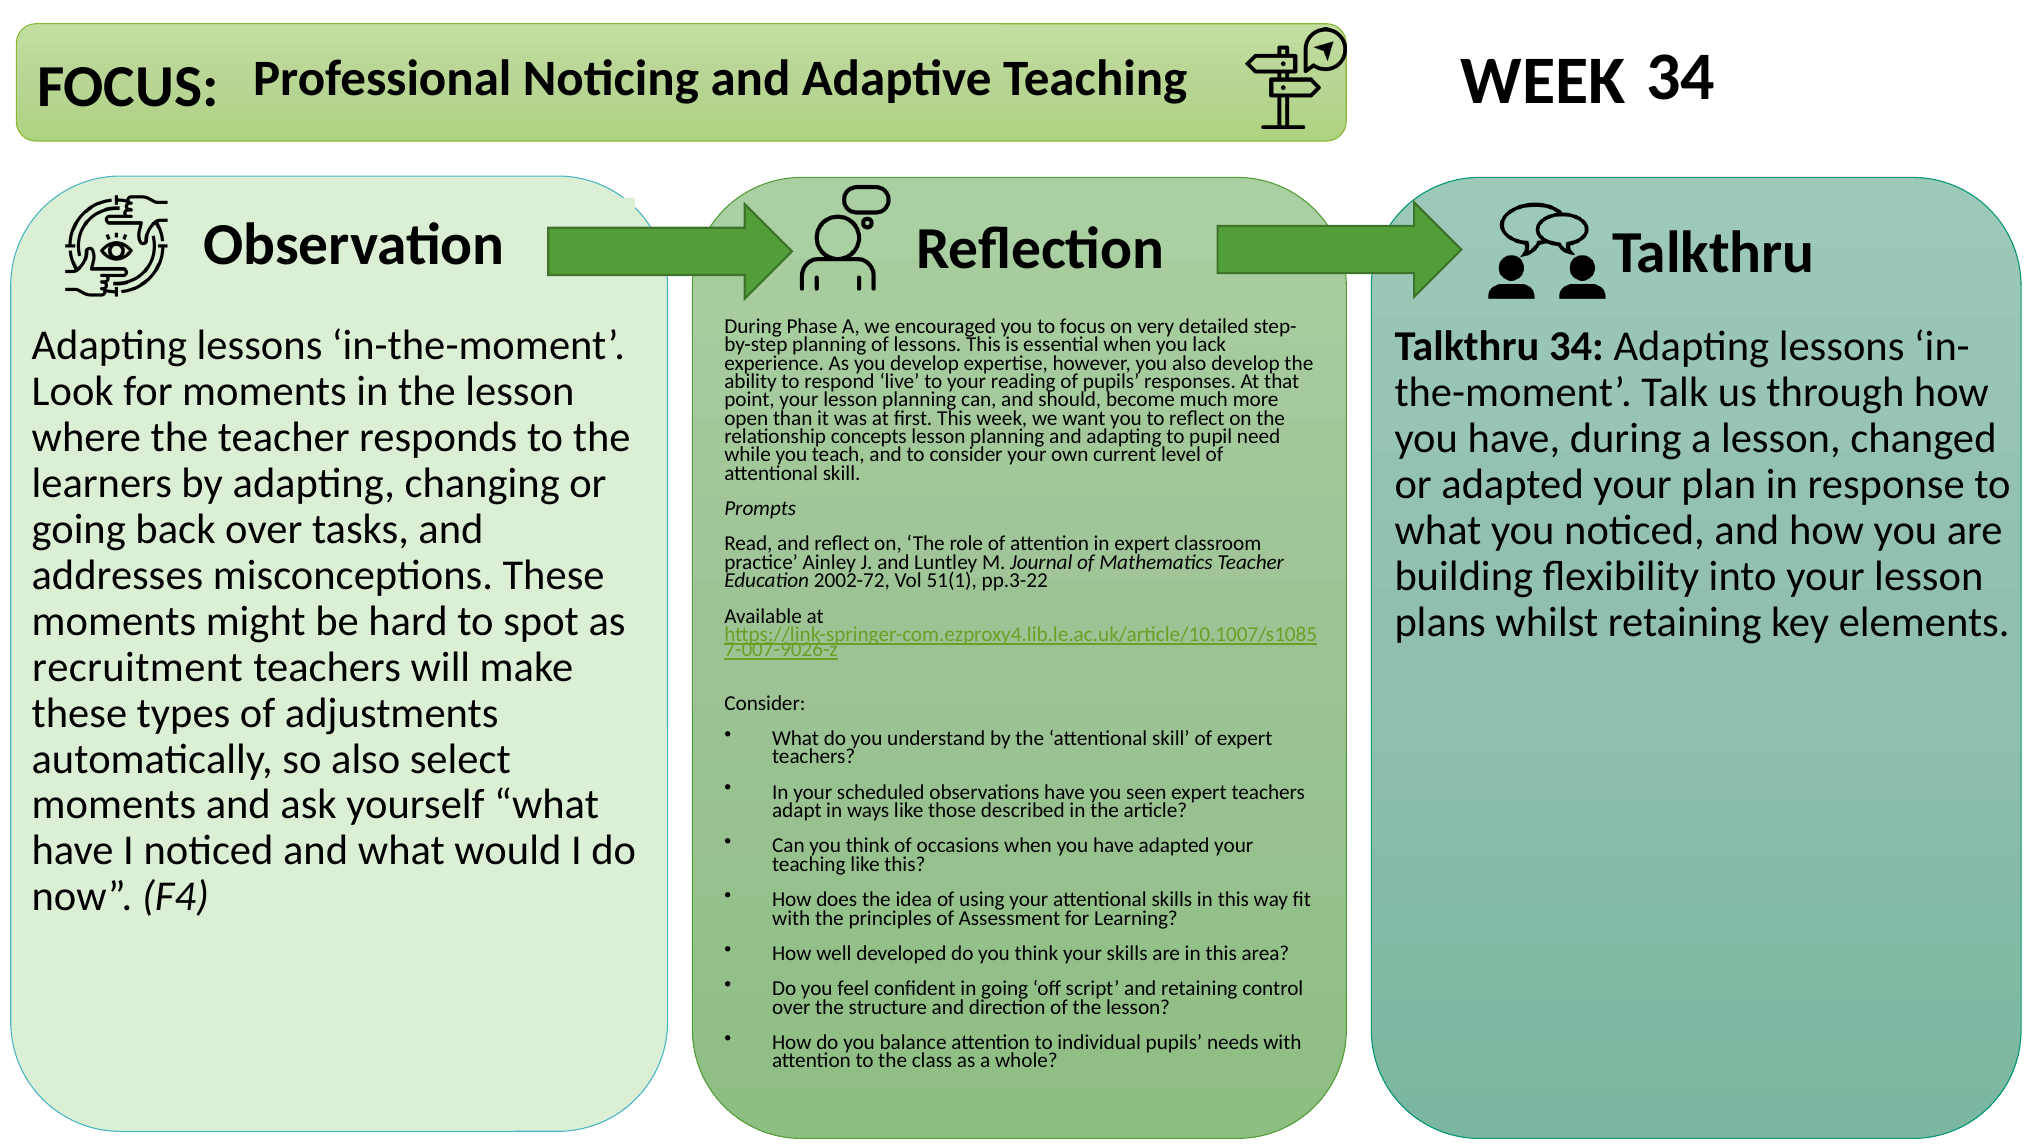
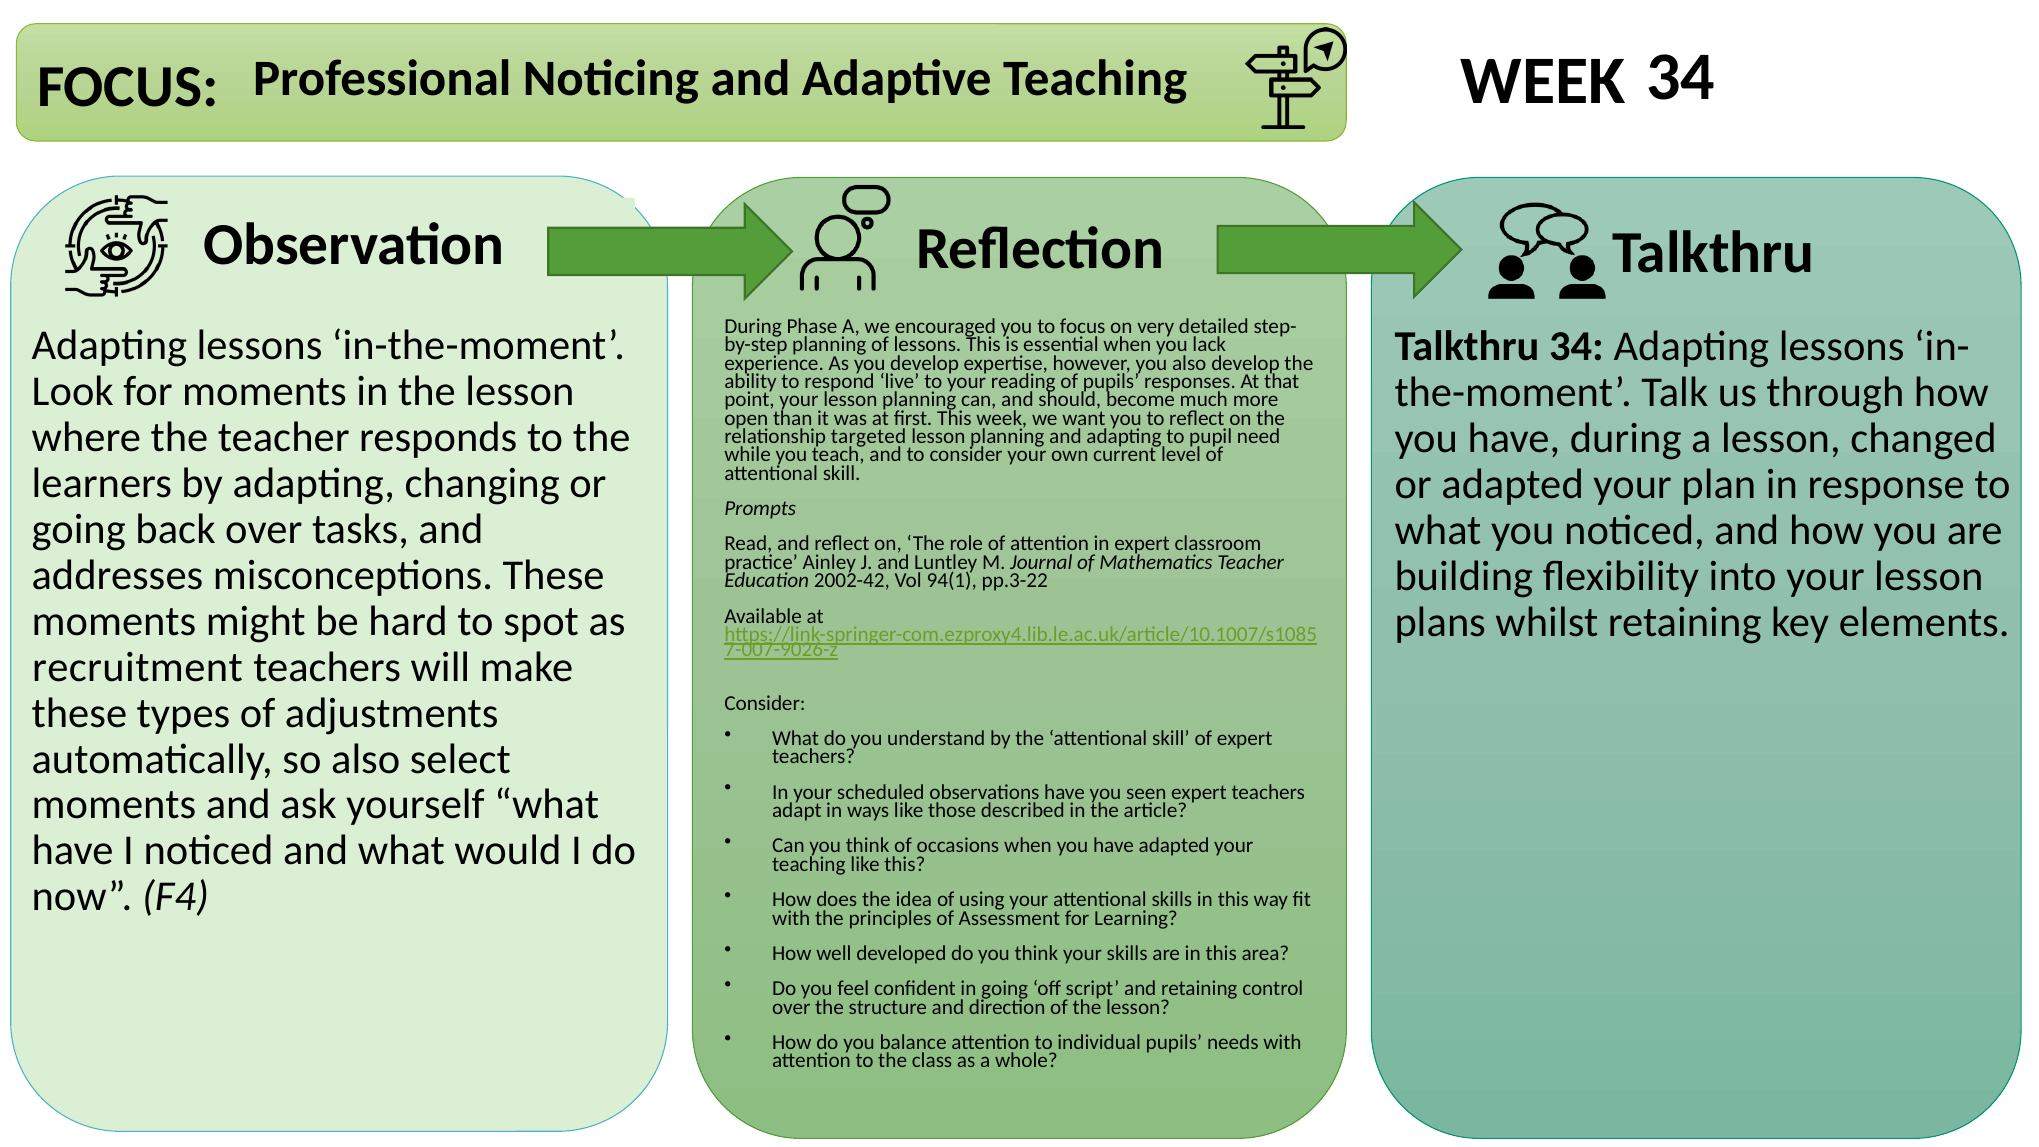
concepts: concepts -> targeted
2002-72: 2002-72 -> 2002-42
51(1: 51(1 -> 94(1
